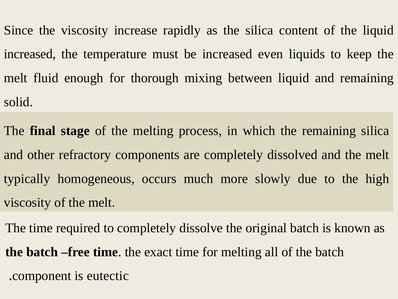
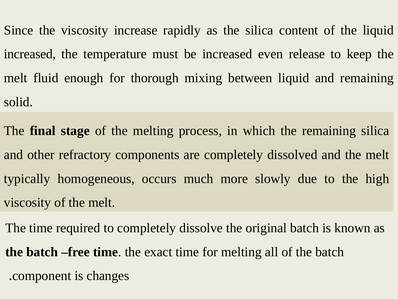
liquids: liquids -> release
eutectic: eutectic -> changes
